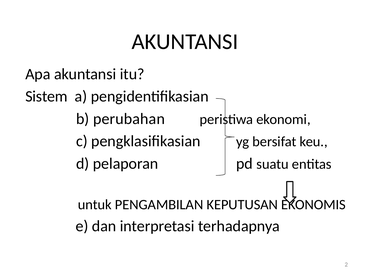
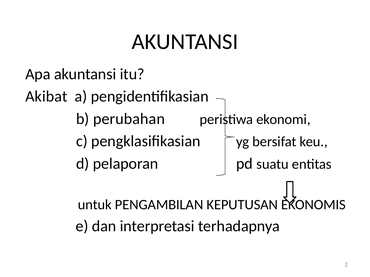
Sistem: Sistem -> Akibat
